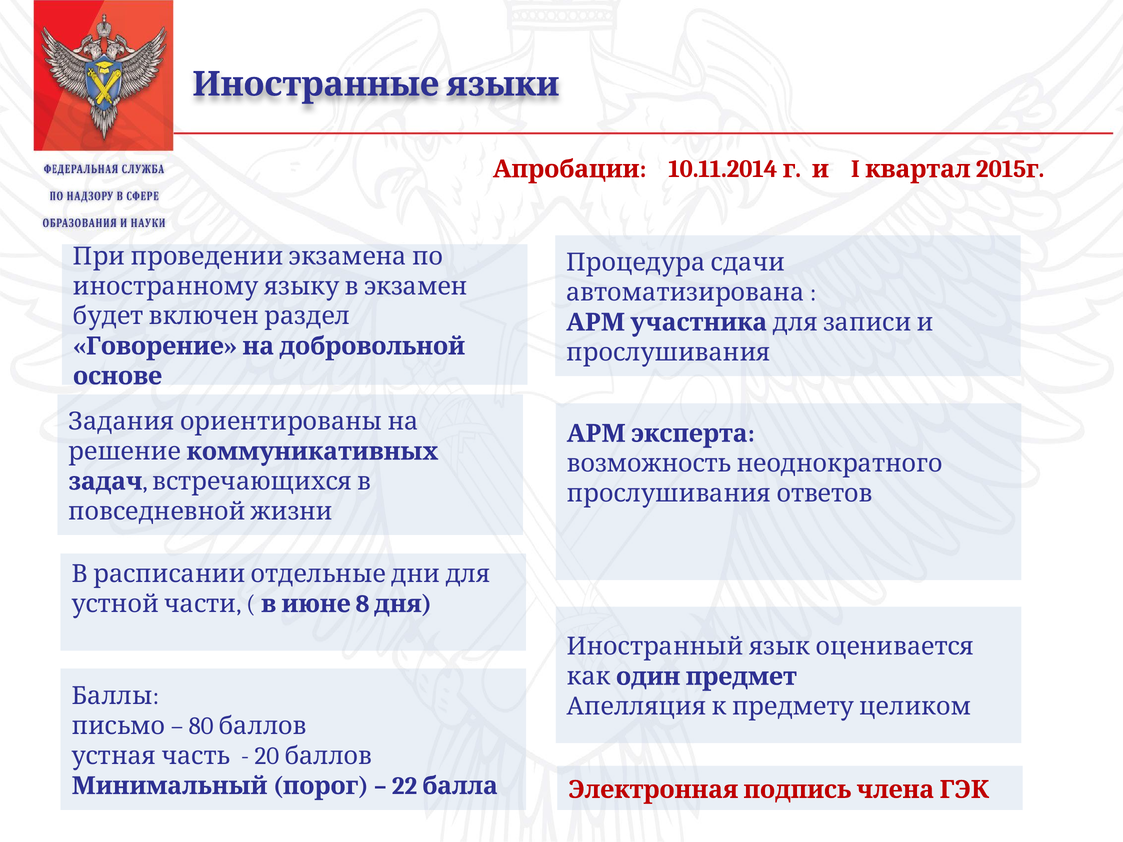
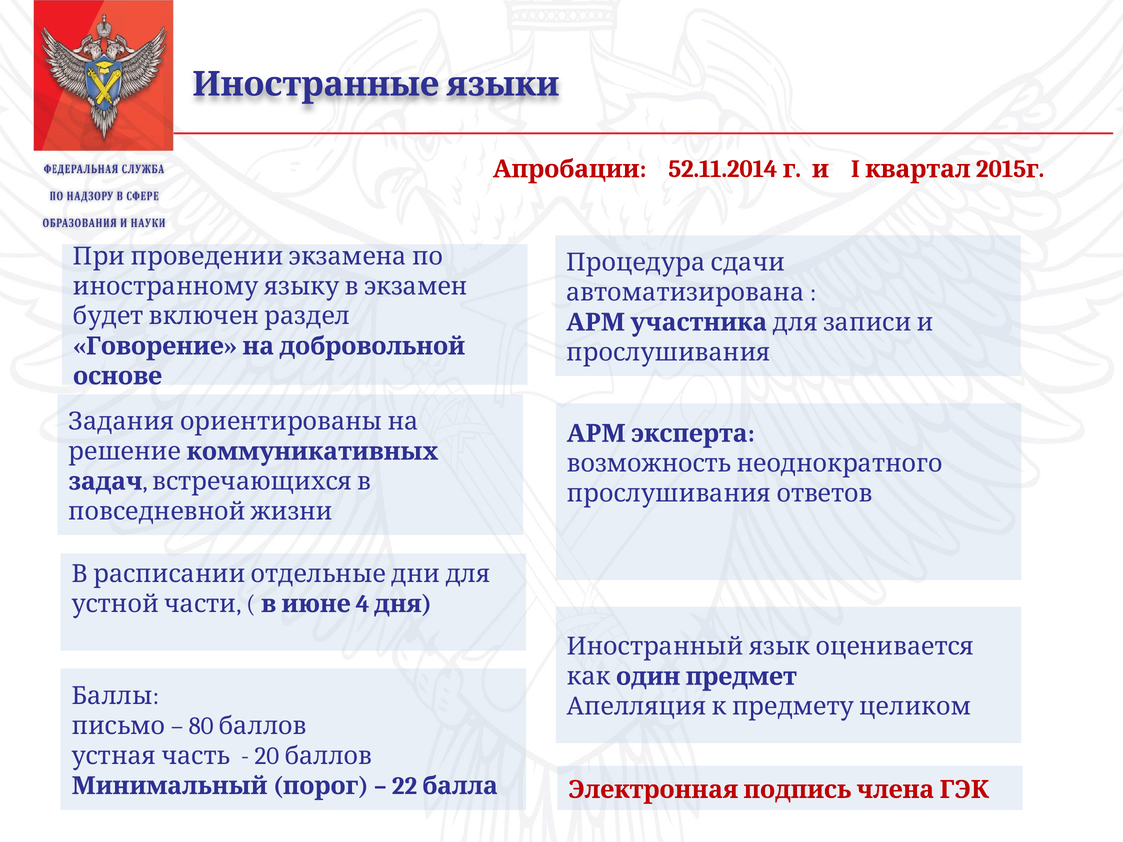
10.11.2014: 10.11.2014 -> 52.11.2014
8: 8 -> 4
